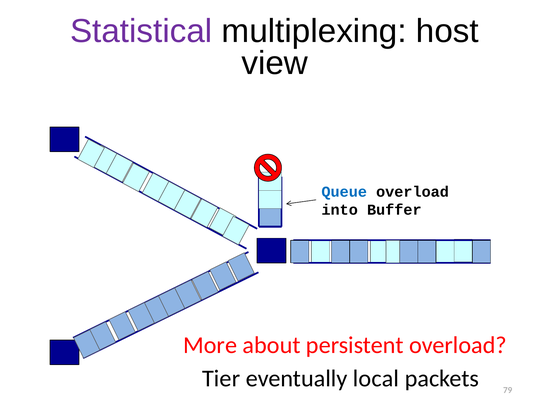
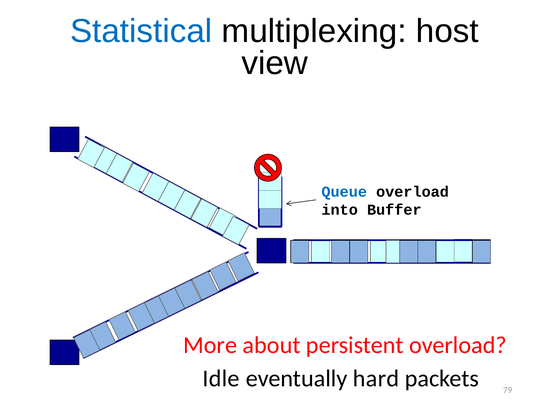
Statistical colour: purple -> blue
Tier: Tier -> Idle
local: local -> hard
